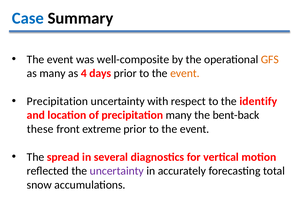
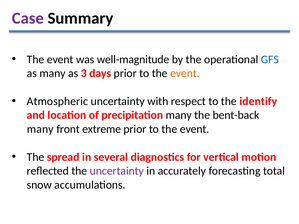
Case colour: blue -> purple
well-composite: well-composite -> well-magnitude
GFS colour: orange -> blue
4: 4 -> 3
Precipitation at (57, 101): Precipitation -> Atmospheric
these at (40, 129): these -> many
